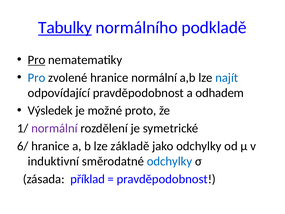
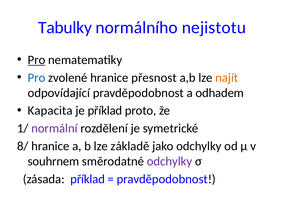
Tabulky underline: present -> none
podkladě: podkladě -> nejistotu
hranice normální: normální -> přesnost
najít colour: blue -> orange
Výsledek: Výsledek -> Kapacita
je možné: možné -> příklad
6/: 6/ -> 8/
induktivní: induktivní -> souhrnem
odchylky at (170, 161) colour: blue -> purple
